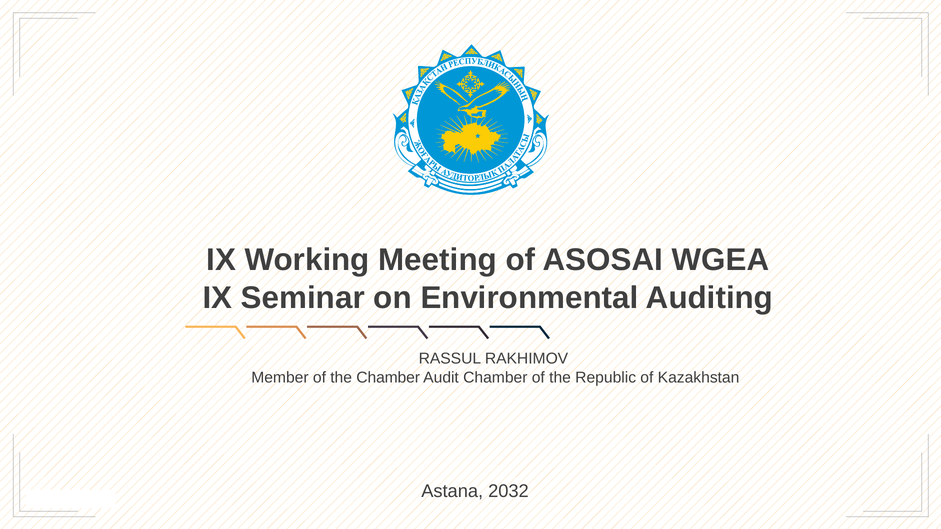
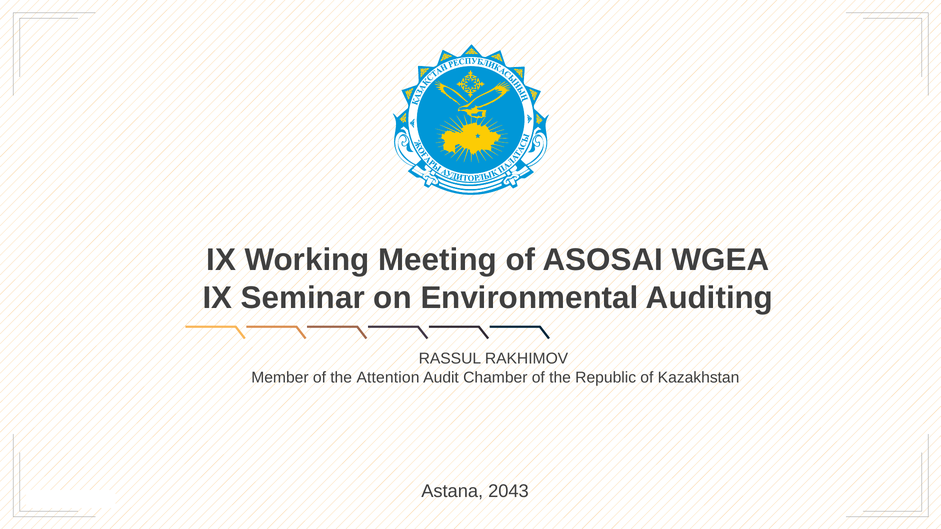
the Chamber: Chamber -> Attention
2032: 2032 -> 2043
